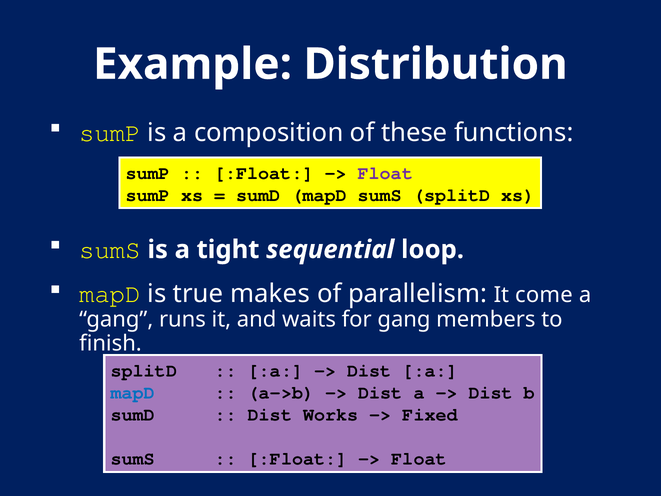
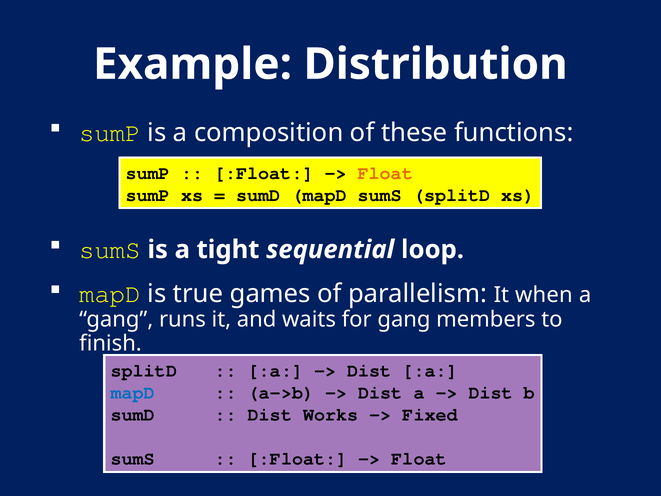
Float at (385, 173) colour: purple -> orange
makes: makes -> games
come: come -> when
